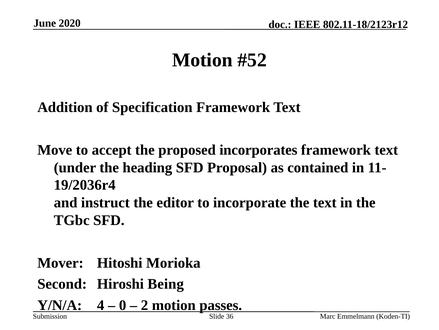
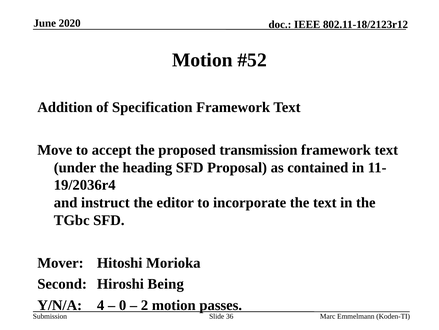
incorporates: incorporates -> transmission
